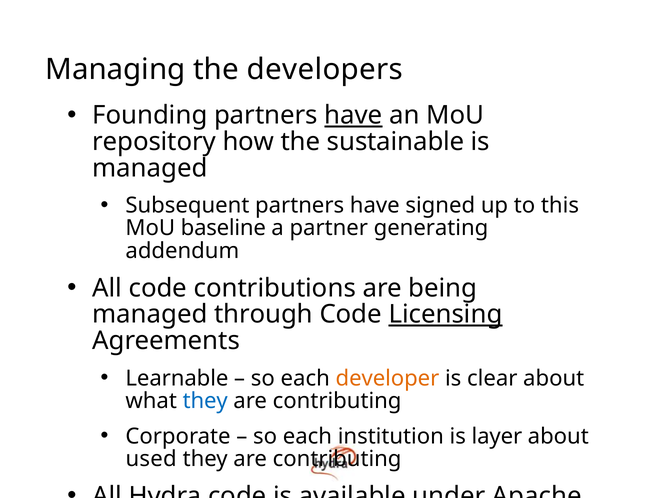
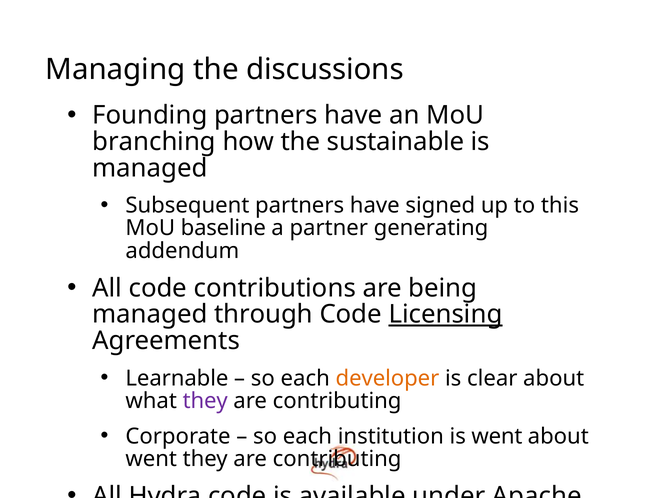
developers: developers -> discussions
have at (354, 115) underline: present -> none
repository: repository -> branching
they at (205, 401) colour: blue -> purple
is layer: layer -> went
used at (151, 459): used -> went
